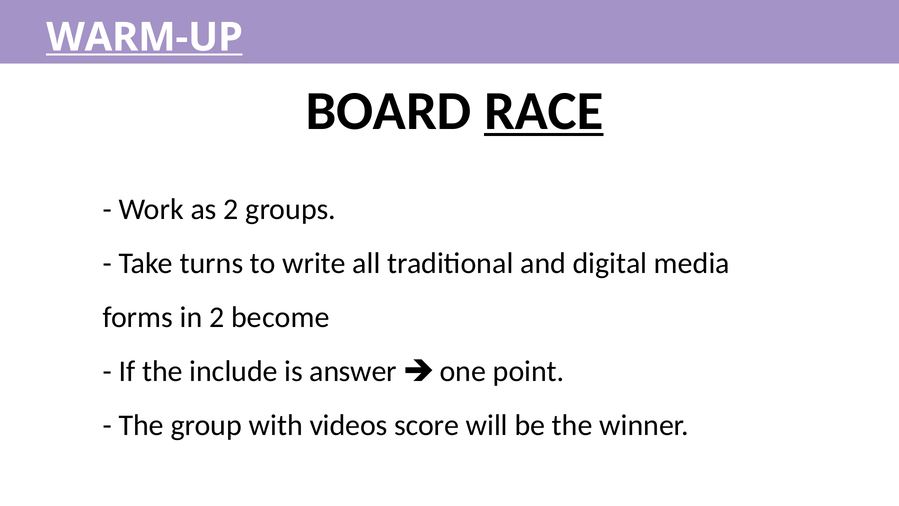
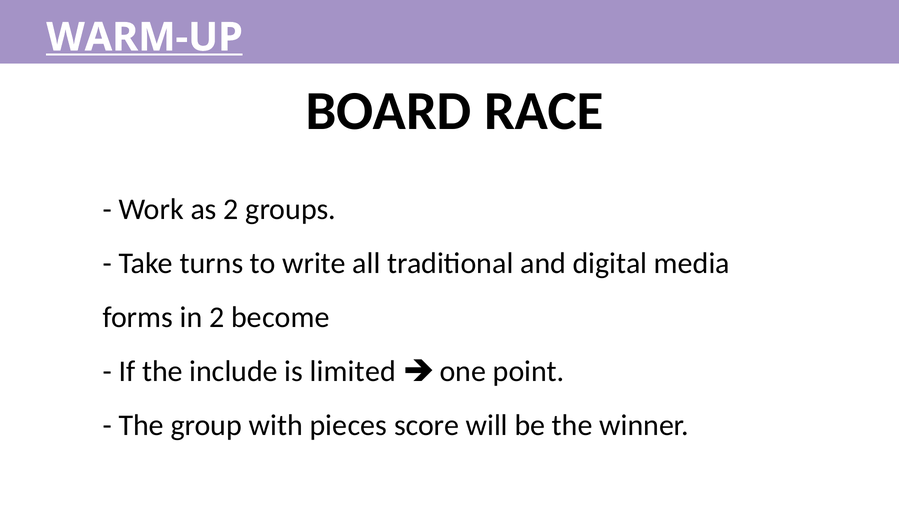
RACE underline: present -> none
answer: answer -> limited
videos: videos -> pieces
